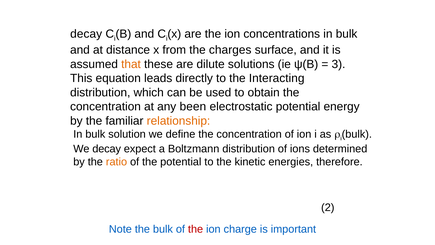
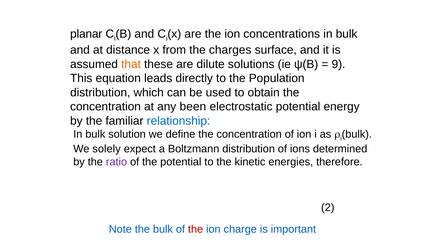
decay at (86, 34): decay -> planar
3: 3 -> 9
Interacting: Interacting -> Population
relationship colour: orange -> blue
We decay: decay -> solely
ratio colour: orange -> purple
